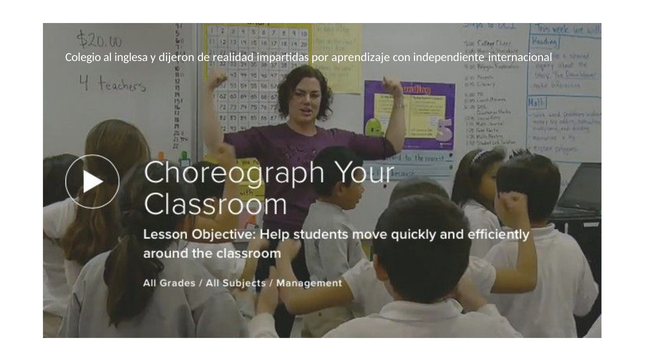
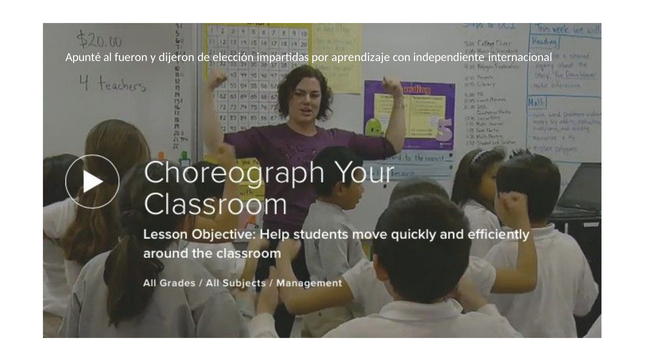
Colegio: Colegio -> Apunté
inglesa: inglesa -> fueron
realidad: realidad -> elección
